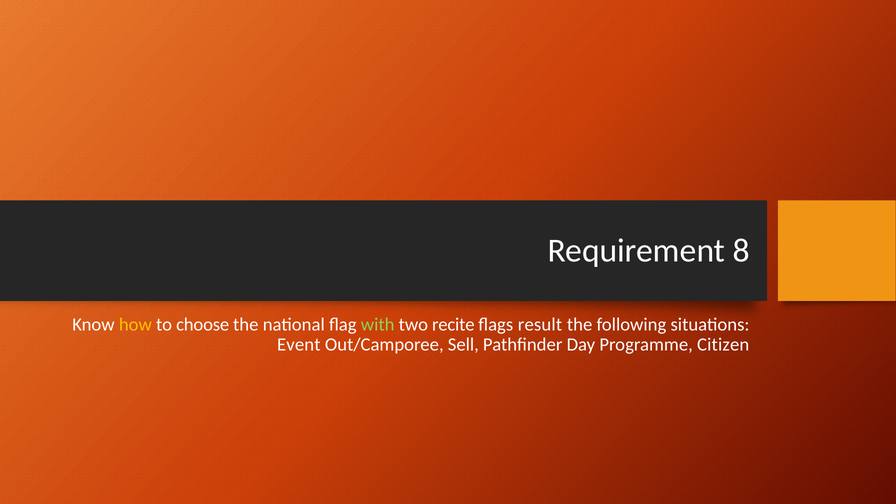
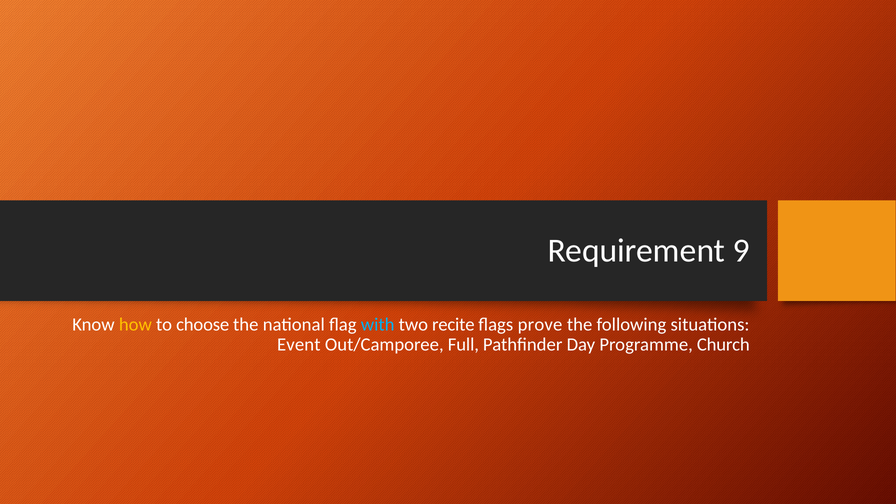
8: 8 -> 9
with colour: light green -> light blue
result: result -> prove
Sell: Sell -> Full
Citizen: Citizen -> Church
